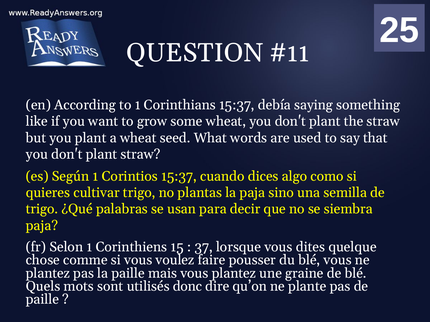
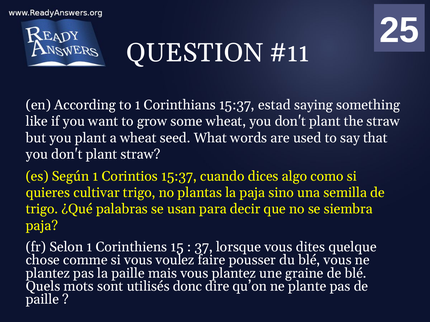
debía: debía -> estad
